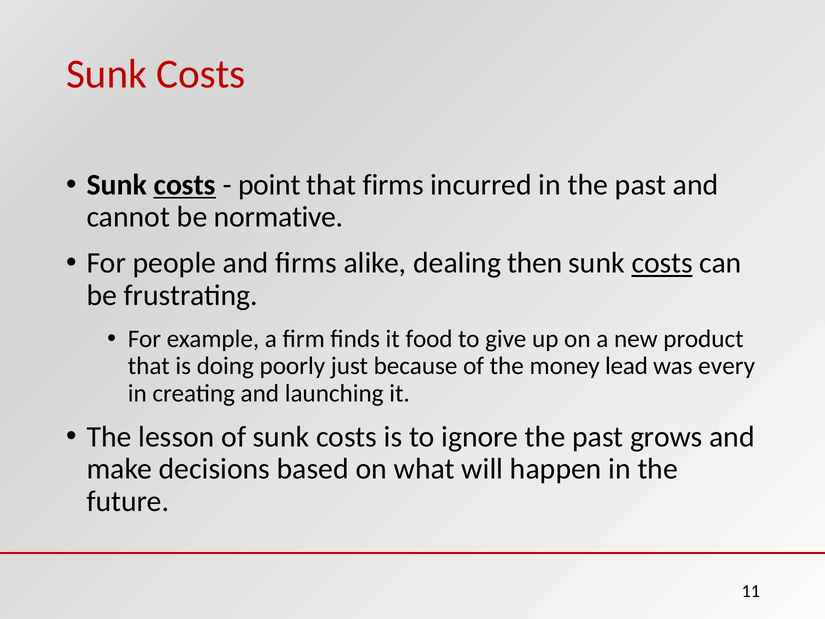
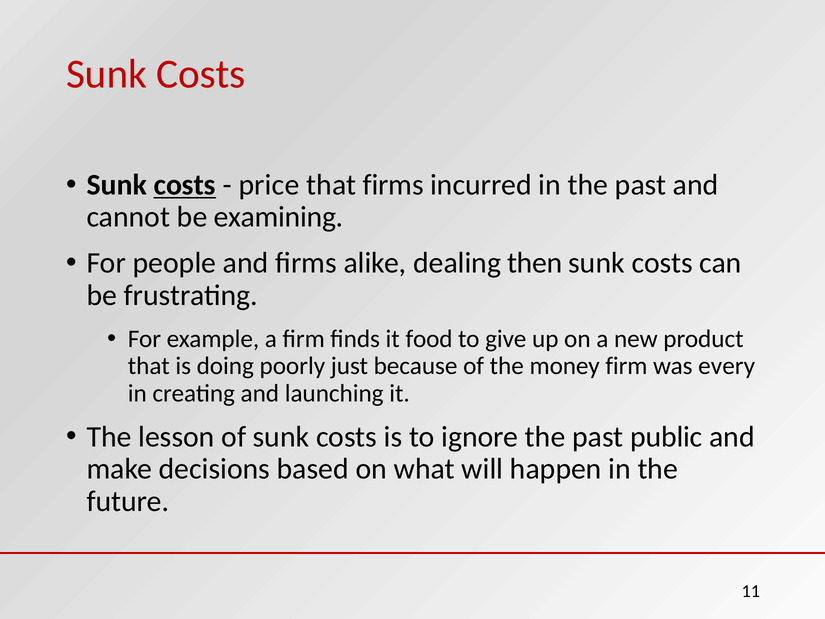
point: point -> price
normative: normative -> examining
costs at (662, 263) underline: present -> none
money lead: lead -> firm
grows: grows -> public
